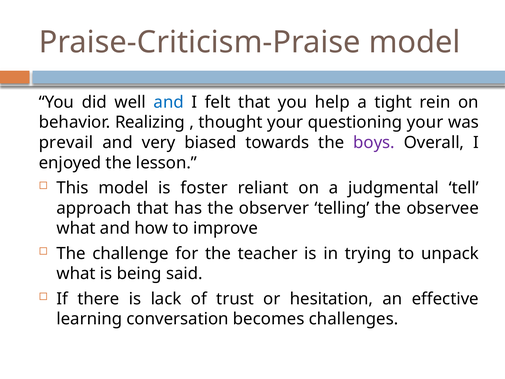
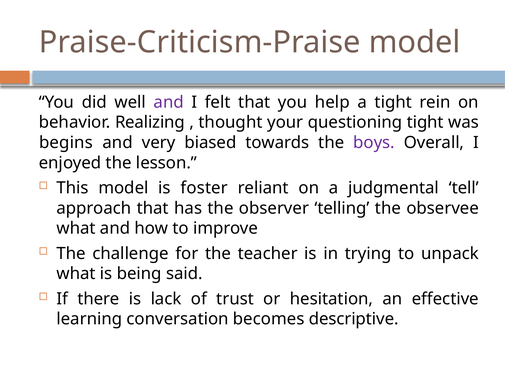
and at (169, 102) colour: blue -> purple
questioning your: your -> tight
prevail: prevail -> begins
challenges: challenges -> descriptive
